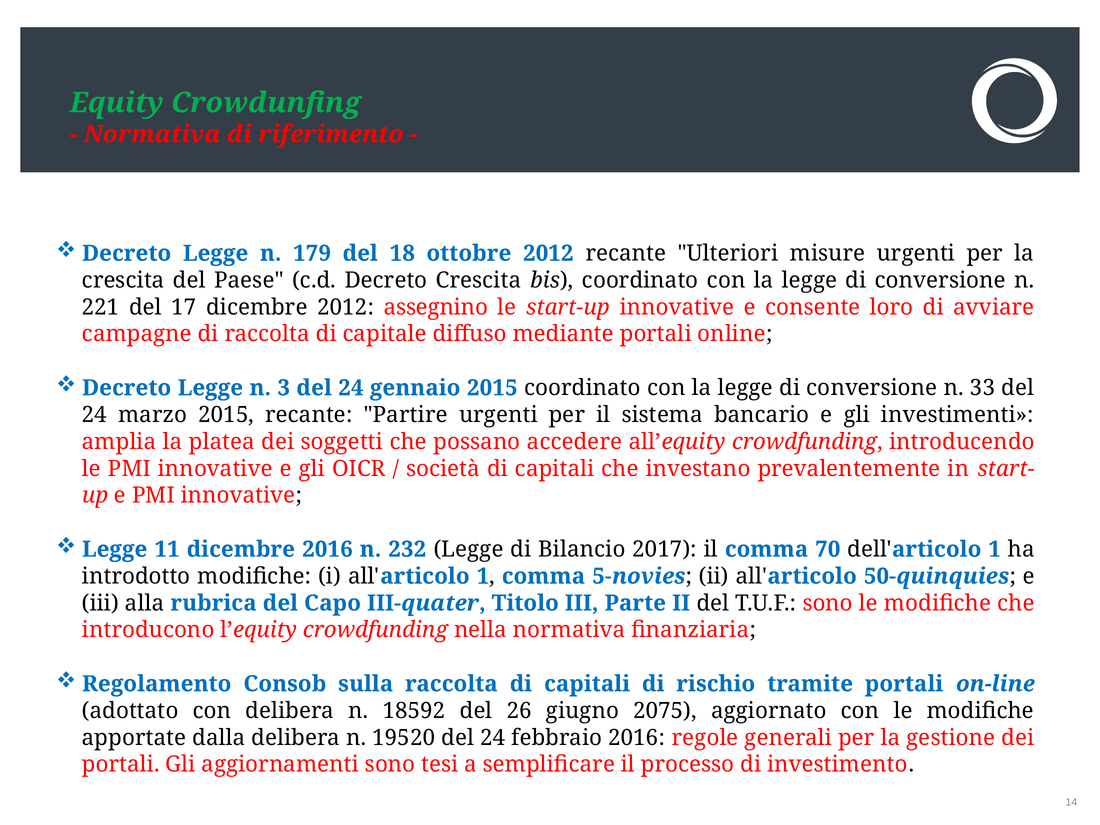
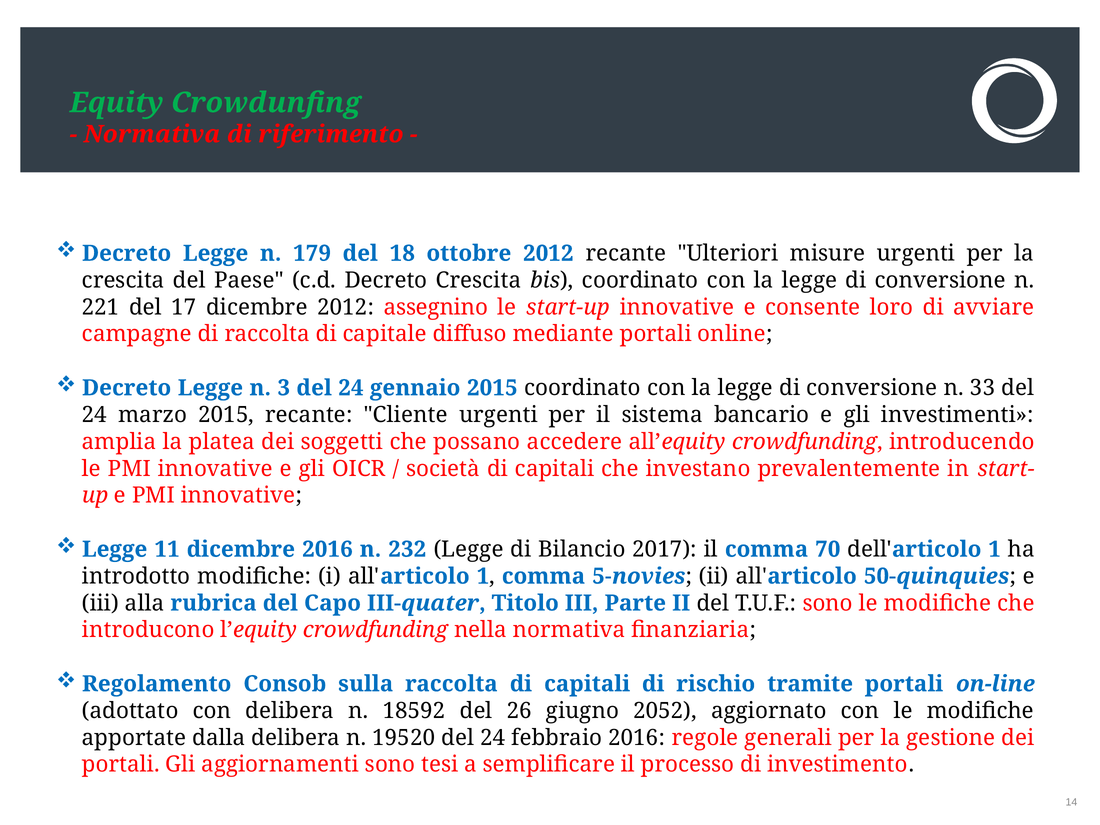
Partire: Partire -> Cliente
2075: 2075 -> 2052
